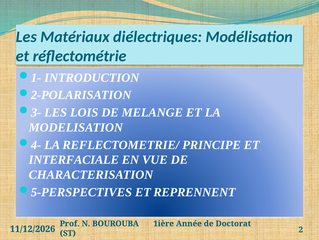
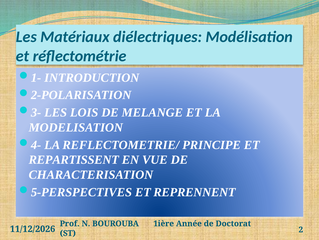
INTERFACIALE: INTERFACIALE -> REPARTISSENT
